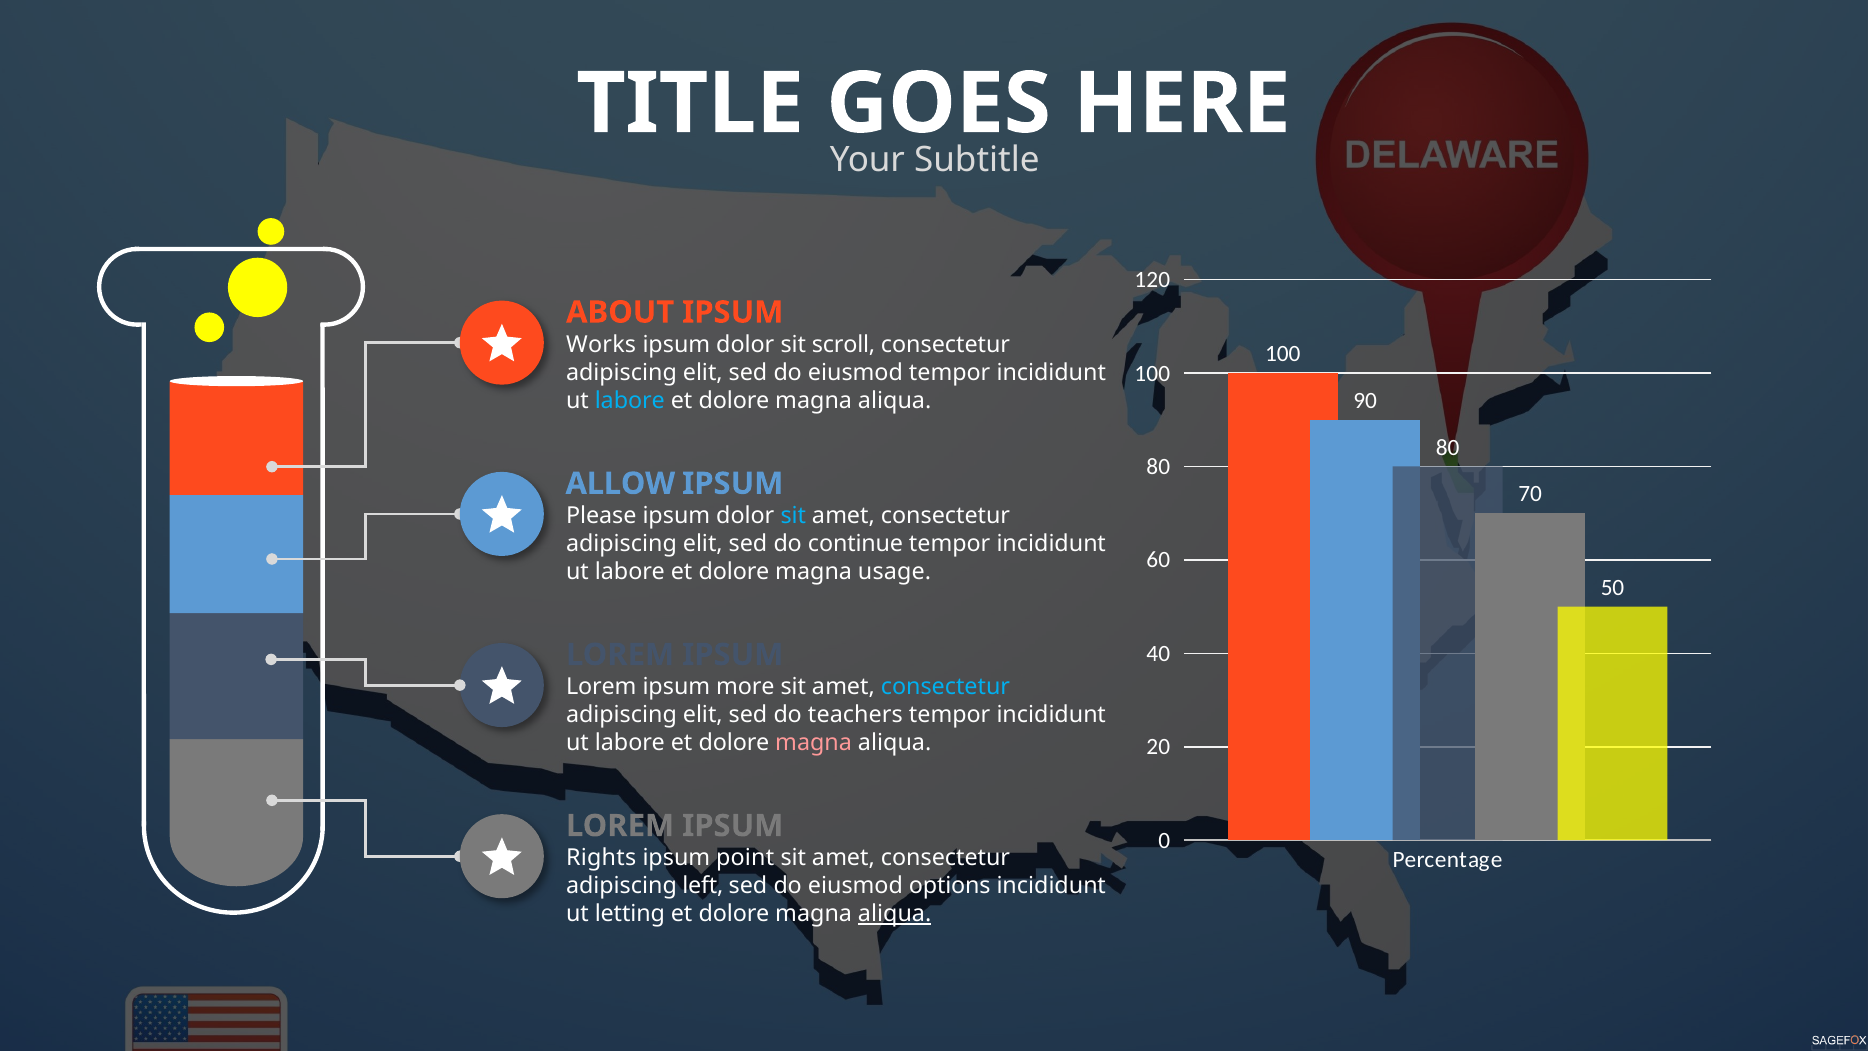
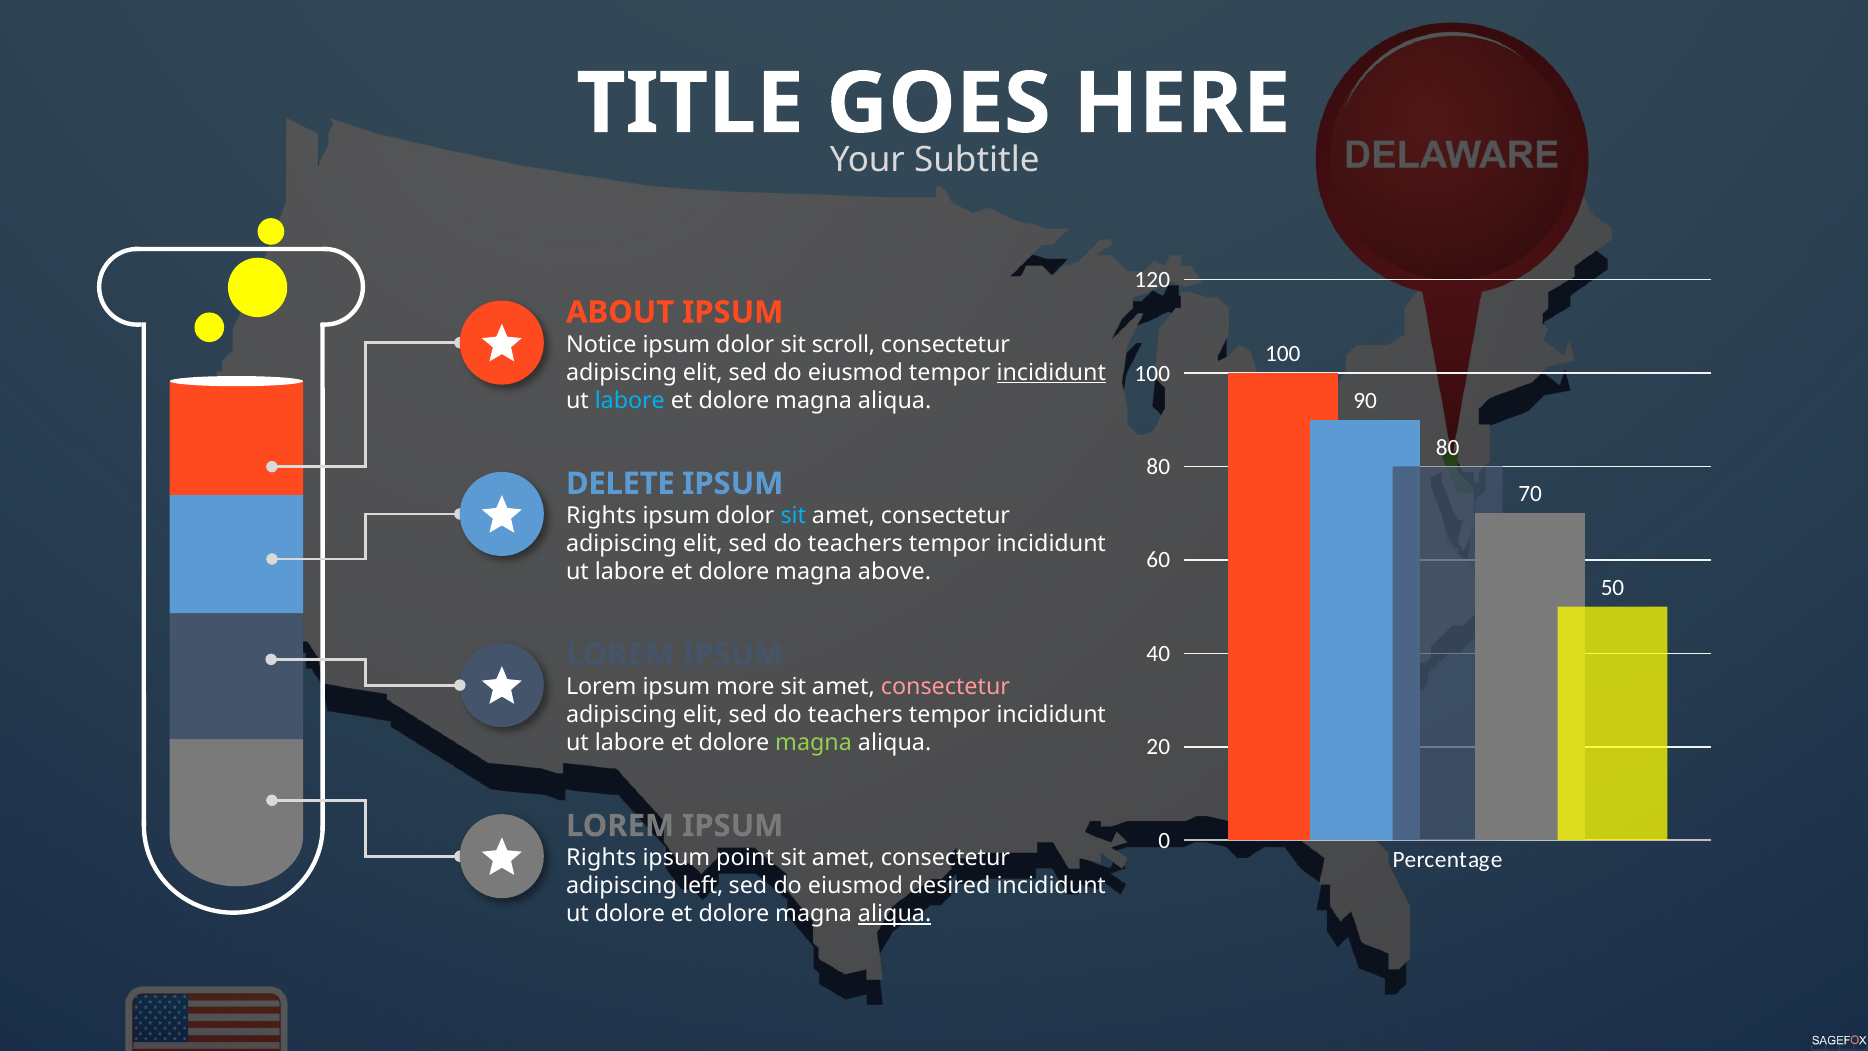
Works: Works -> Notice
incididunt at (1051, 372) underline: none -> present
ALLOW: ALLOW -> DELETE
Please at (601, 516): Please -> Rights
continue at (856, 544): continue -> teachers
usage: usage -> above
consectetur at (945, 687) colour: light blue -> pink
magna at (814, 743) colour: pink -> light green
options: options -> desired
ut letting: letting -> dolore
